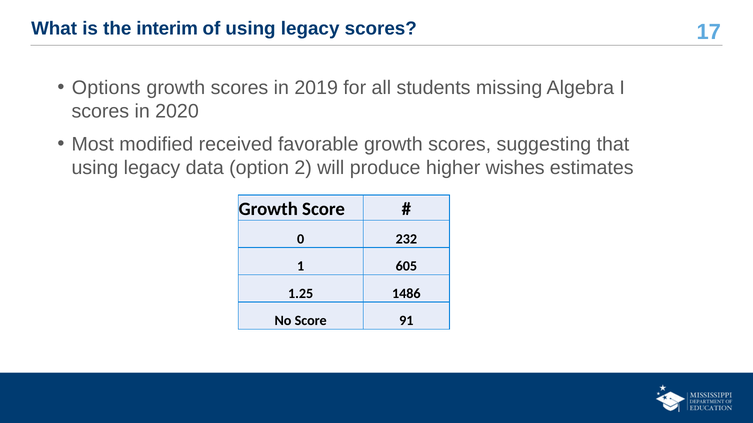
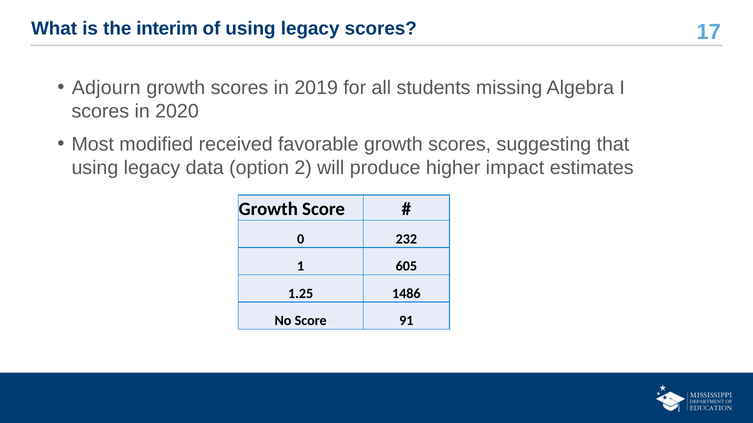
Options: Options -> Adjourn
wishes: wishes -> impact
